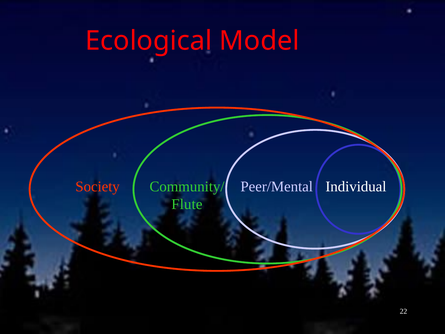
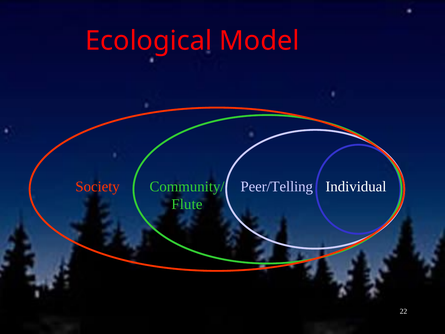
Peer/Mental: Peer/Mental -> Peer/Telling
